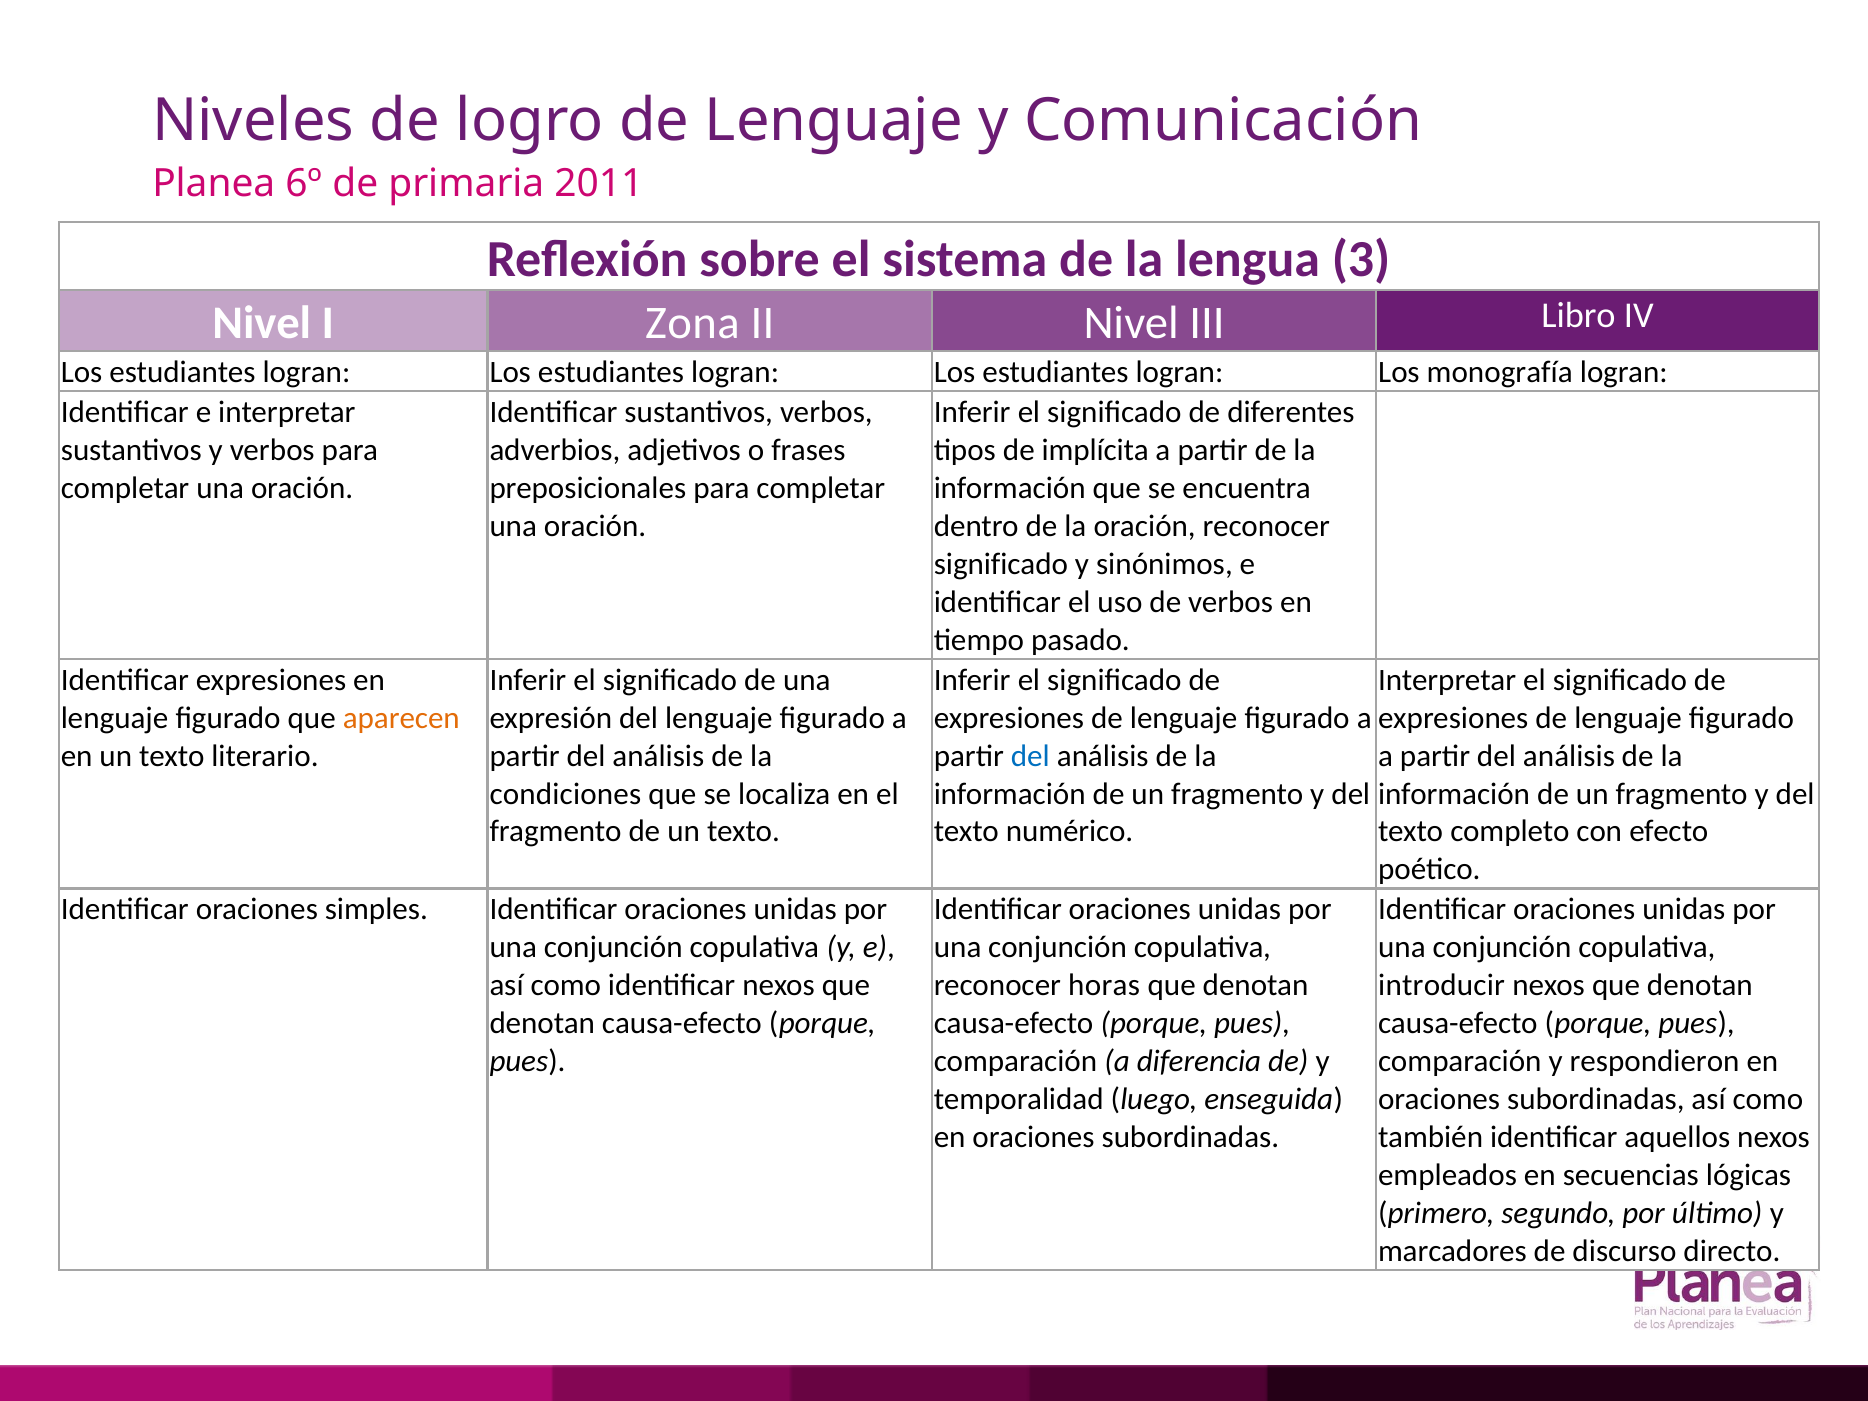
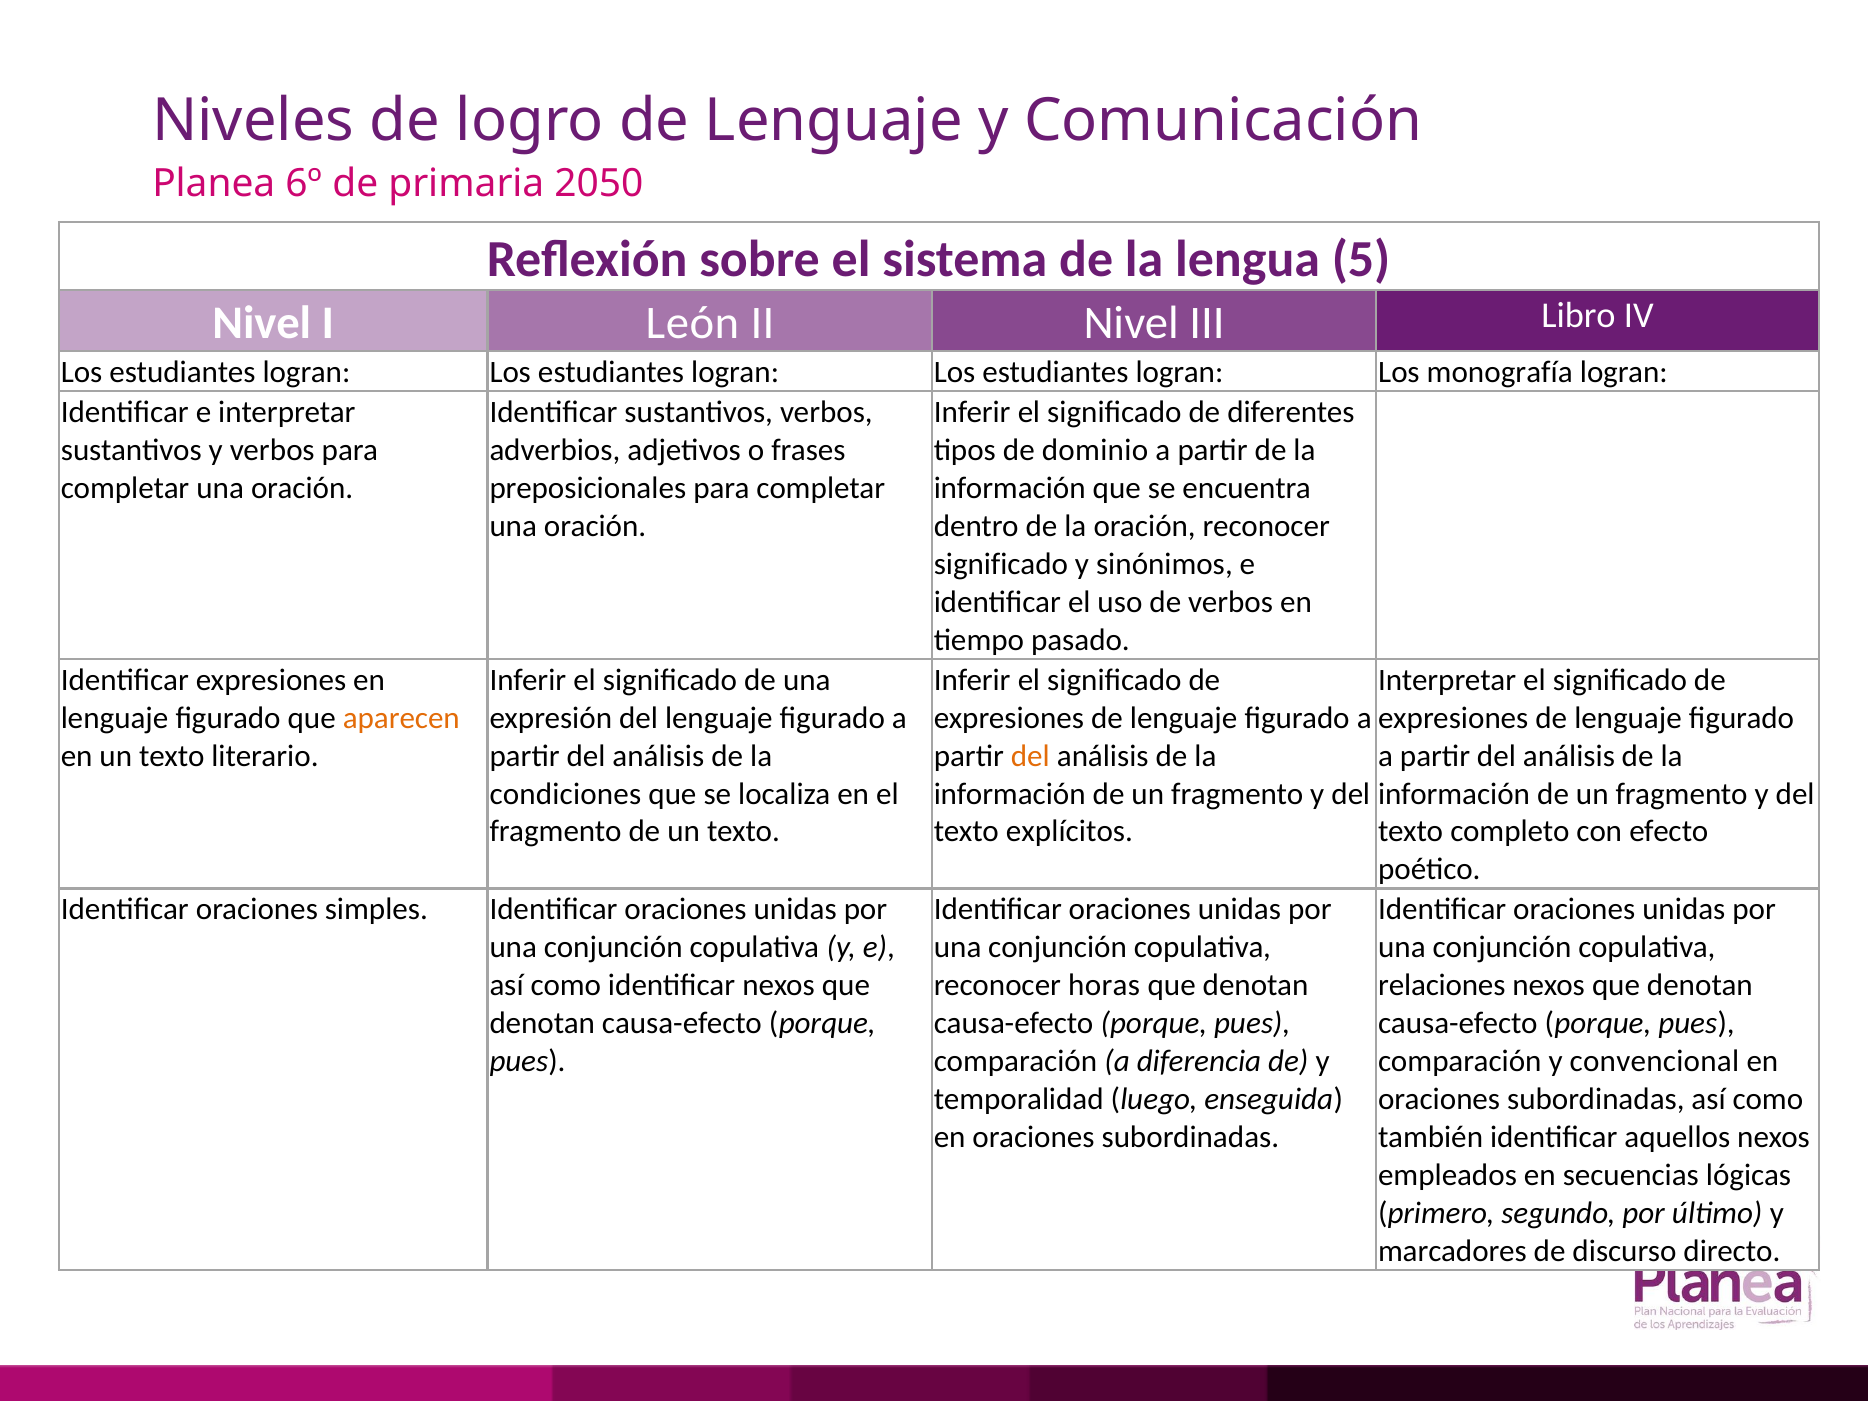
2011: 2011 -> 2050
3: 3 -> 5
Zona: Zona -> León
implícita: implícita -> dominio
del at (1030, 756) colour: blue -> orange
numérico: numérico -> explícitos
introducir: introducir -> relaciones
respondieron: respondieron -> convencional
